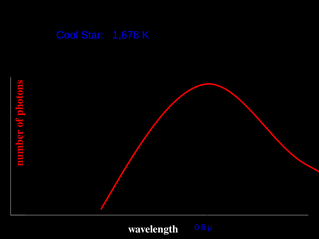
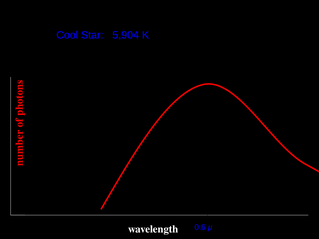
1,678: 1,678 -> 5,904
